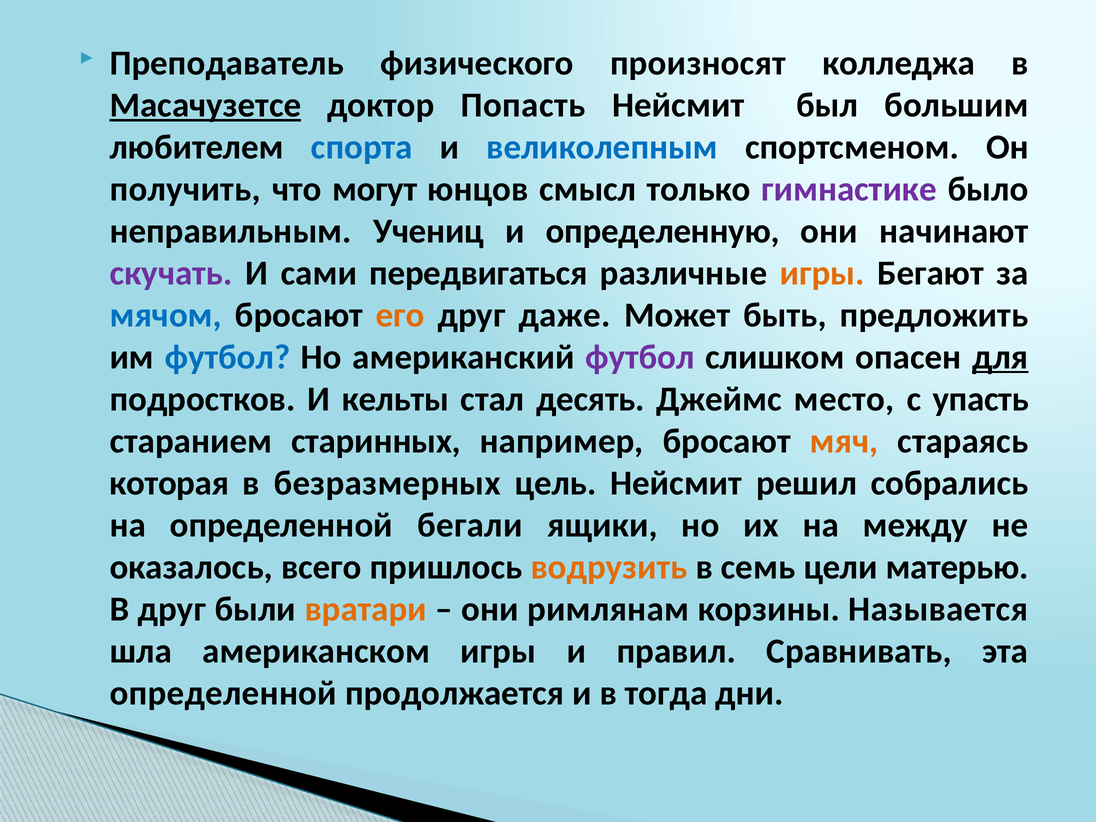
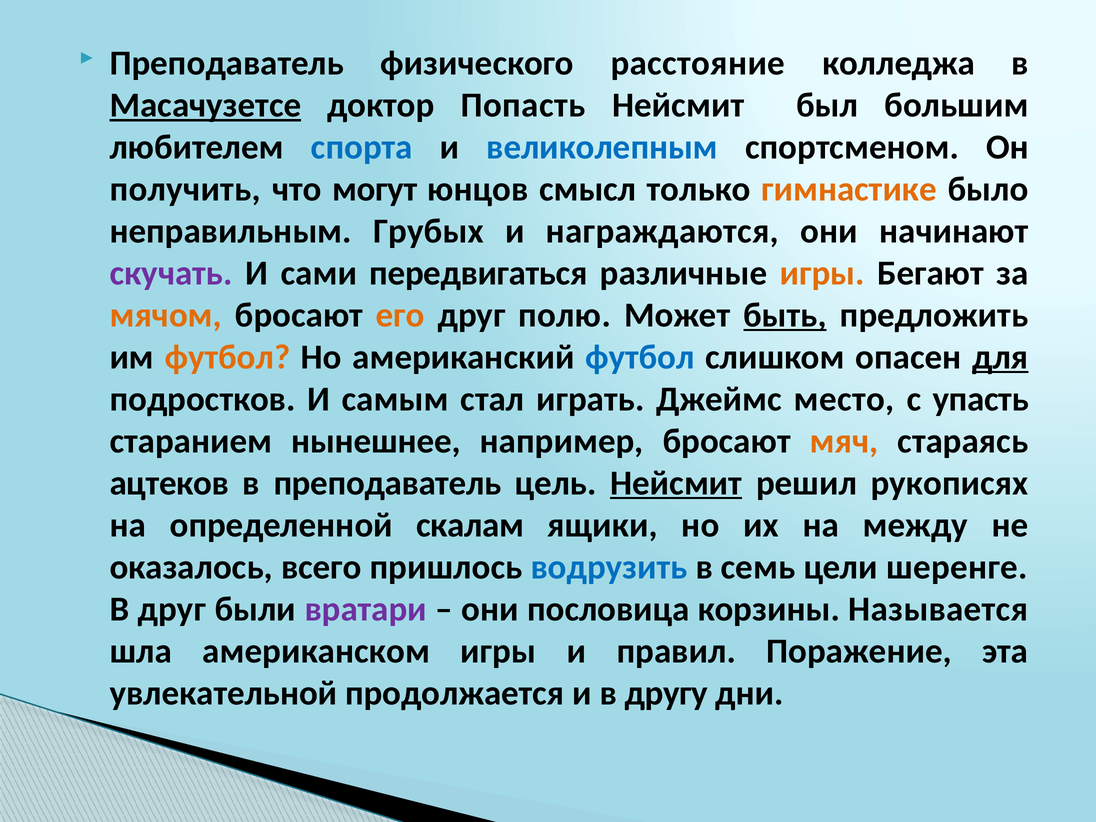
произносят: произносят -> расстояние
гимнастике colour: purple -> orange
Учениц: Учениц -> Грубых
определенную: определенную -> награждаются
мячом colour: blue -> orange
даже: даже -> полю
быть underline: none -> present
футбол at (227, 357) colour: blue -> orange
футбол at (640, 357) colour: purple -> blue
кельты: кельты -> самым
десять: десять -> играть
старинных: старинных -> нынешнее
которая: которая -> ацтеков
в безразмерных: безразмерных -> преподаватель
Нейсмит at (676, 483) underline: none -> present
собрались: собрались -> рукописях
бегали: бегали -> скалам
водрузить colour: orange -> blue
матерью: матерью -> шеренге
вратари colour: orange -> purple
римлянам: римлянам -> пословица
Сравнивать: Сравнивать -> Поражение
определенной at (223, 693): определенной -> увлекательной
тогда: тогда -> другу
